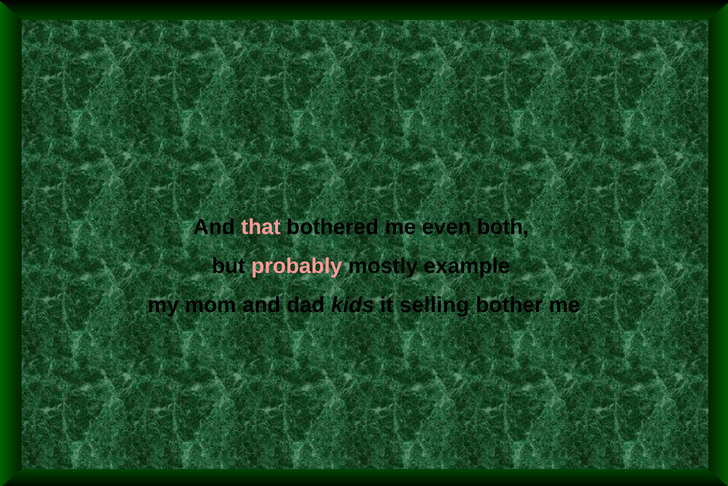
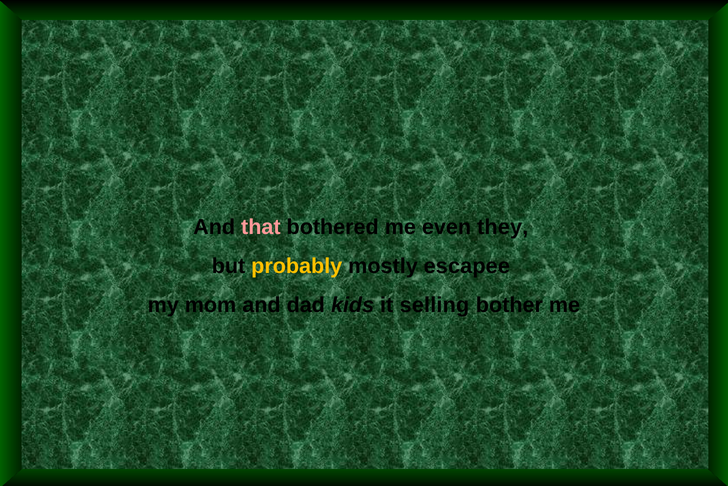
both: both -> they
probably colour: pink -> yellow
example: example -> escapee
